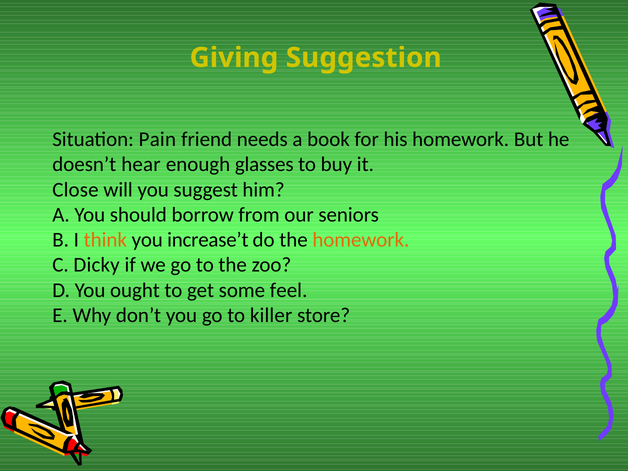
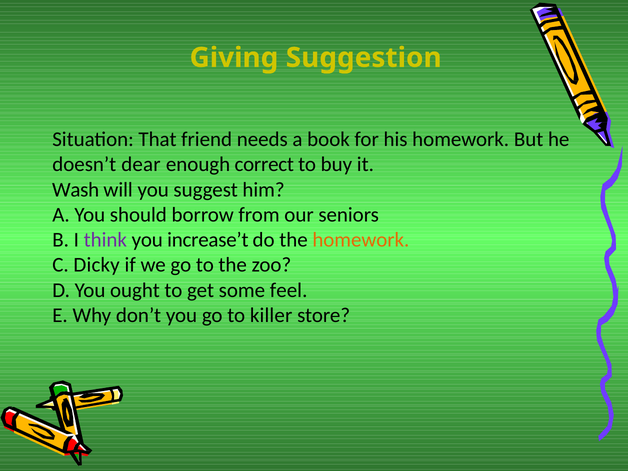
Pain: Pain -> That
hear: hear -> dear
glasses: glasses -> correct
Close: Close -> Wash
think colour: orange -> purple
